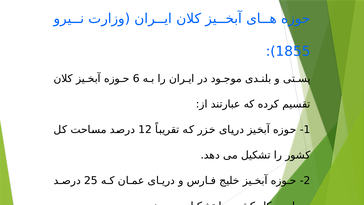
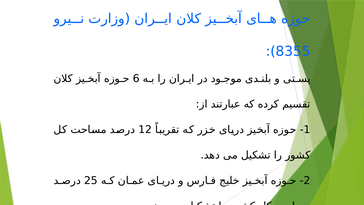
1855: 1855 -> 8355
